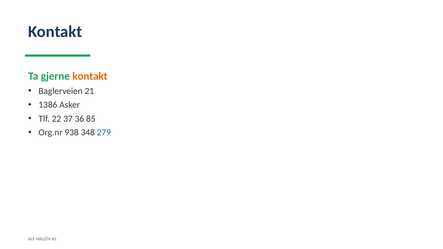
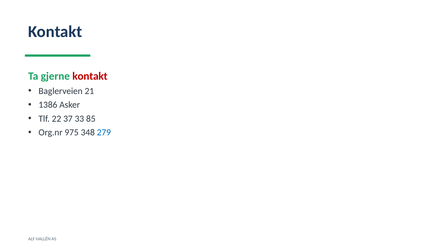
kontakt at (90, 76) colour: orange -> red
36: 36 -> 33
938: 938 -> 975
